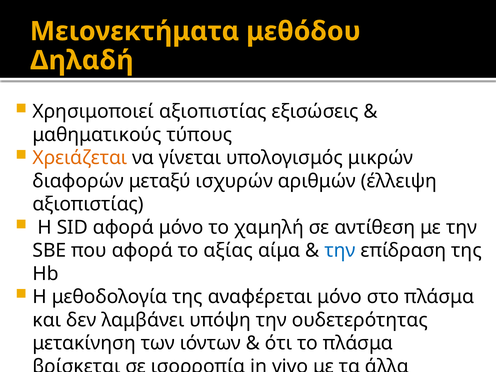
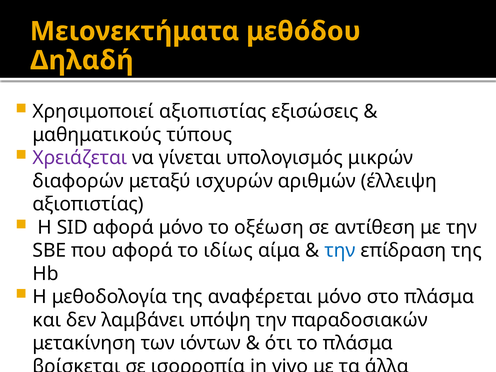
Χρειάζεται colour: orange -> purple
χαμηλή: χαμηλή -> οξέωση
αξίας: αξίας -> ιδίως
ουδετερότητας: ουδετερότητας -> παραδοσιακών
